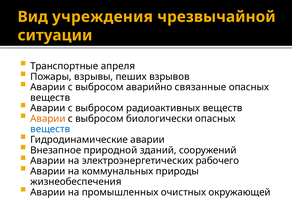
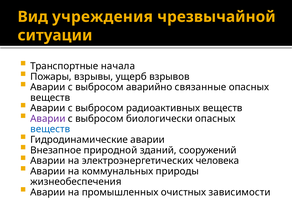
апреля: апреля -> начала
пеших: пеших -> ущерб
Аварии at (48, 119) colour: orange -> purple
рабочего: рабочего -> человека
окружающей: окружающей -> зависимости
